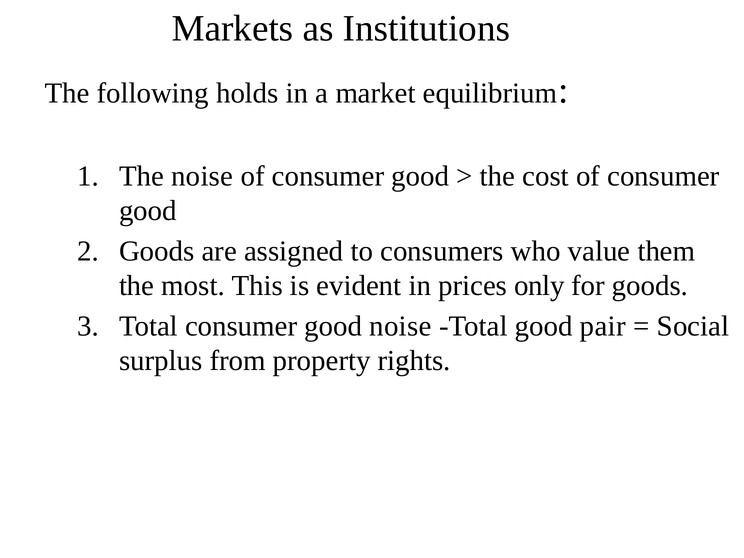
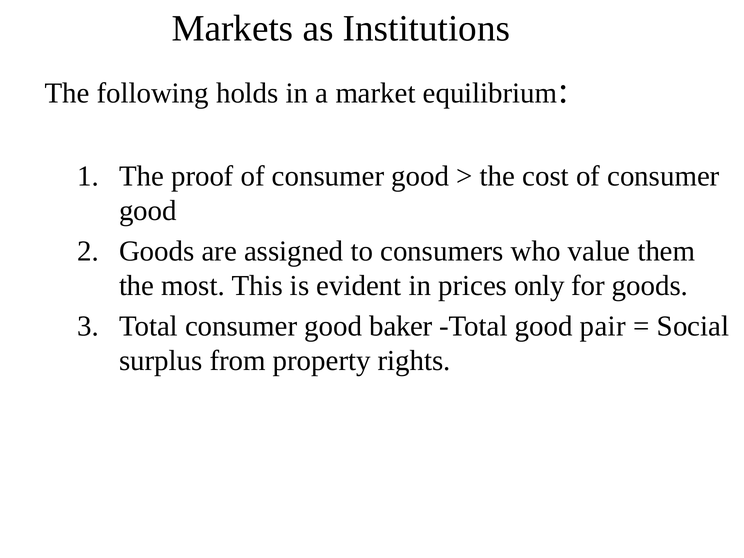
The noise: noise -> proof
good noise: noise -> baker
